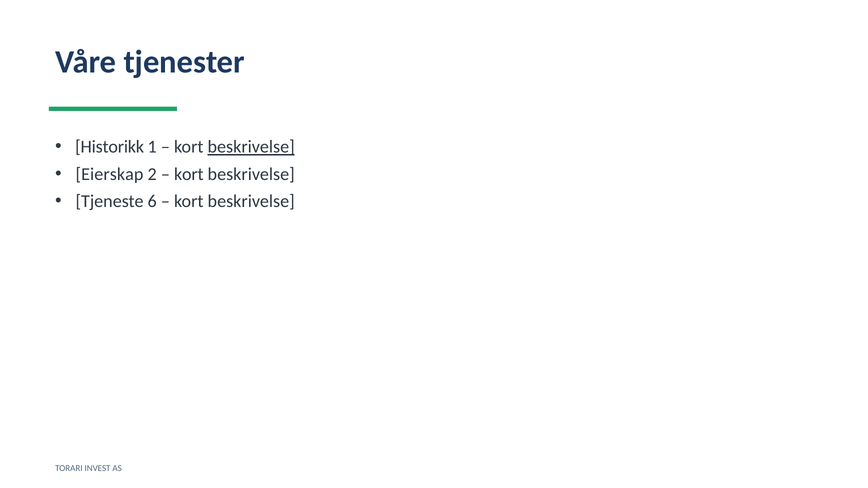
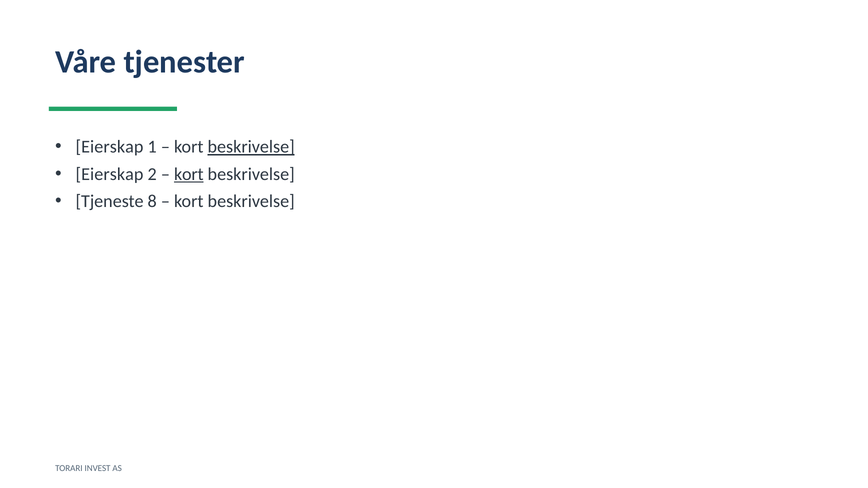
Historikk at (110, 147): Historikk -> Eierskap
kort at (189, 174) underline: none -> present
6: 6 -> 8
